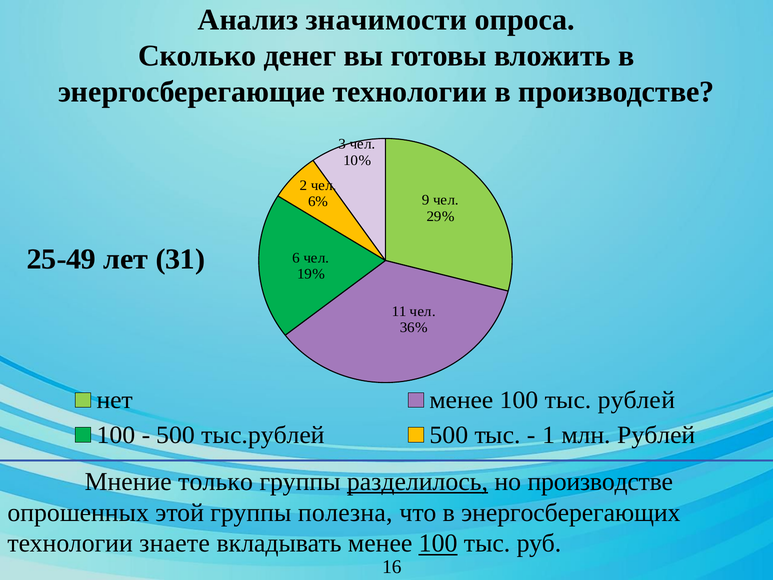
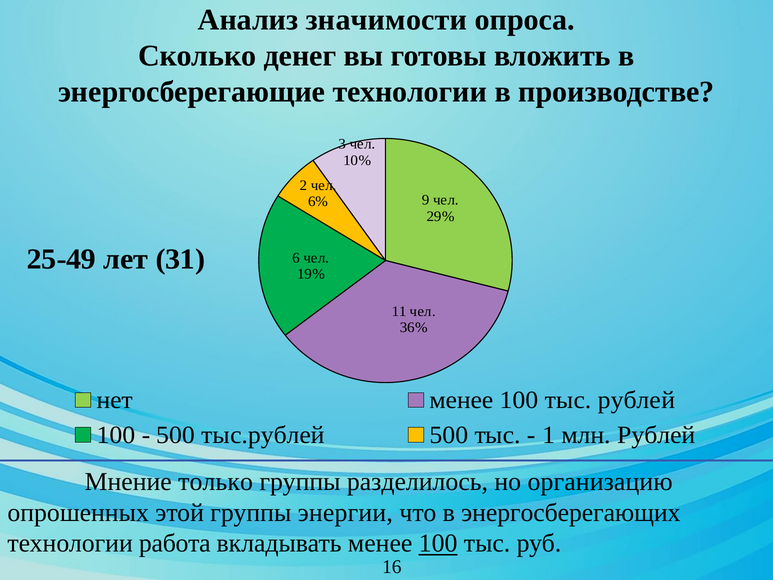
разделилось underline: present -> none
но производстве: производстве -> организацию
полезна: полезна -> энергии
знаете: знаете -> работа
